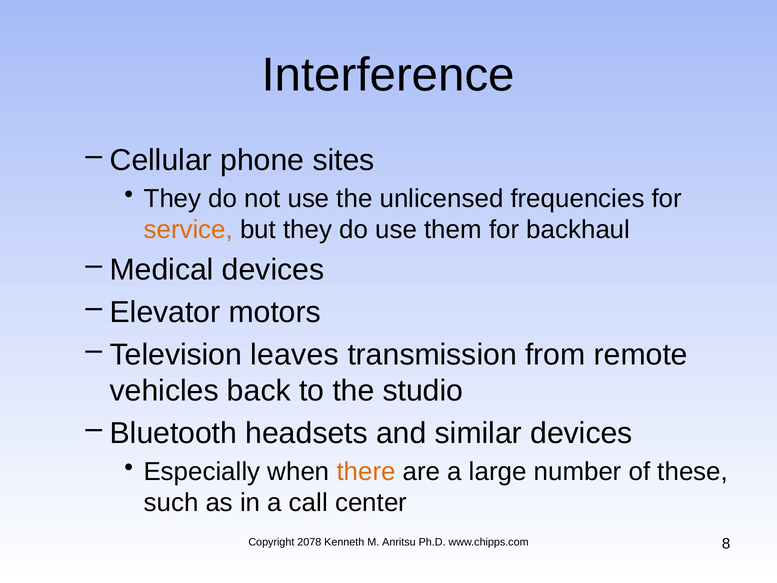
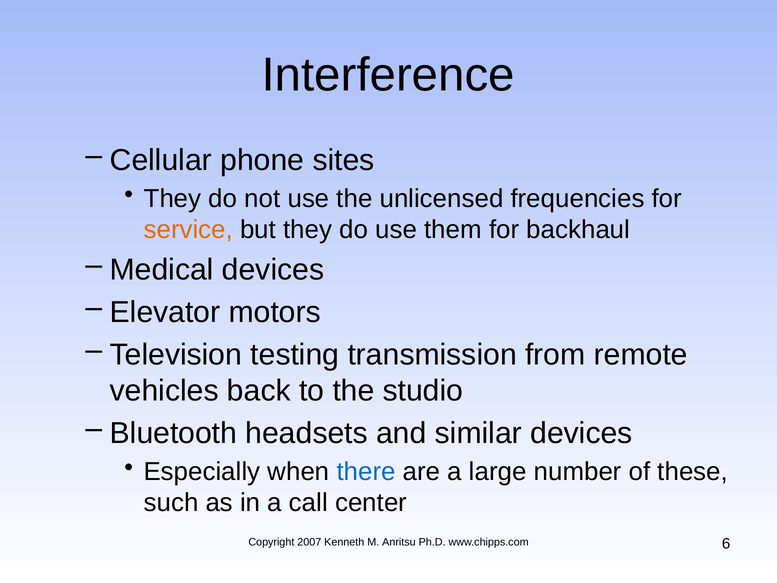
leaves: leaves -> testing
there colour: orange -> blue
2078: 2078 -> 2007
8: 8 -> 6
